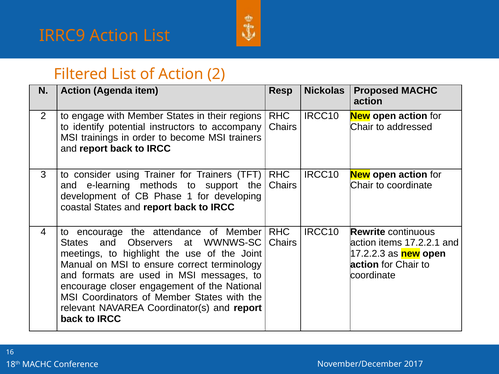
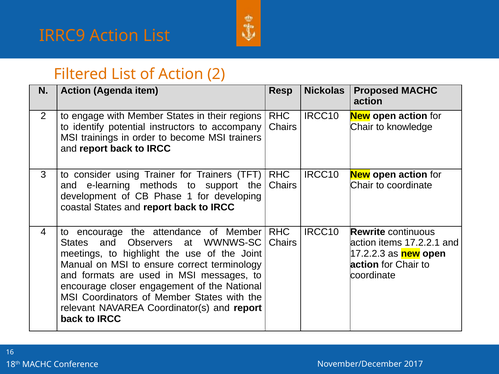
addressed: addressed -> knowledge
